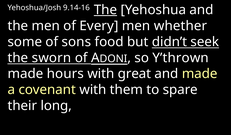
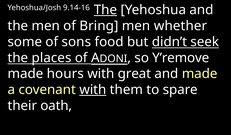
Every: Every -> Bring
sworn: sworn -> places
Y’thrown: Y’thrown -> Y’remove
with at (93, 90) underline: none -> present
long: long -> oath
